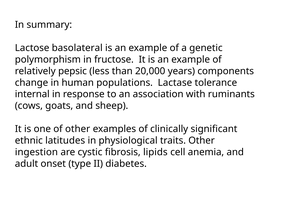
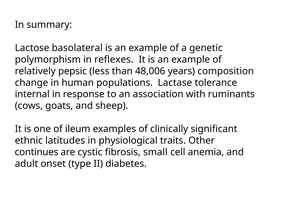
fructose: fructose -> reflexes
20,000: 20,000 -> 48,006
components: components -> composition
of other: other -> ileum
ingestion: ingestion -> continues
lipids: lipids -> small
